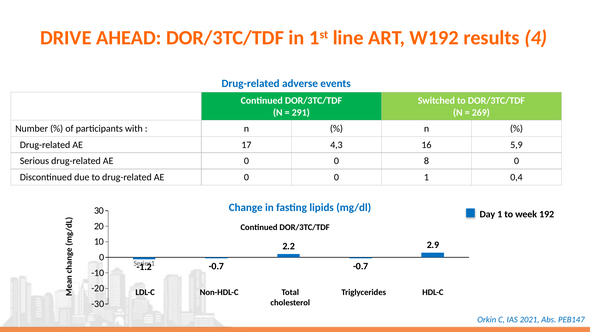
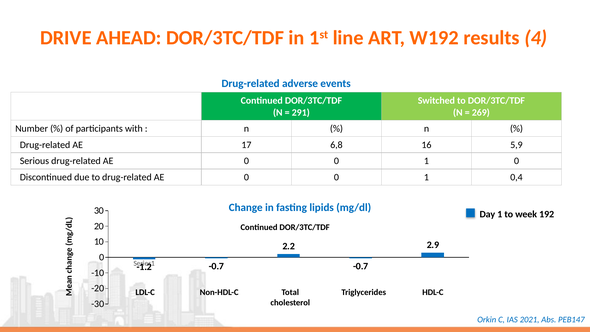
4,3: 4,3 -> 6,8
8 at (426, 161): 8 -> 1
